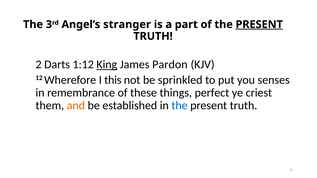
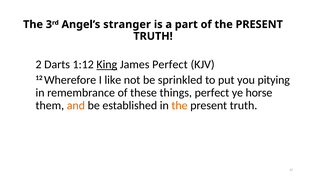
PRESENT at (259, 24) underline: present -> none
James Pardon: Pardon -> Perfect
this: this -> like
senses: senses -> pitying
criest: criest -> horse
the at (180, 106) colour: blue -> orange
